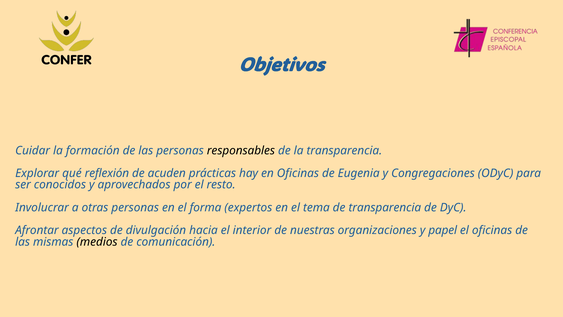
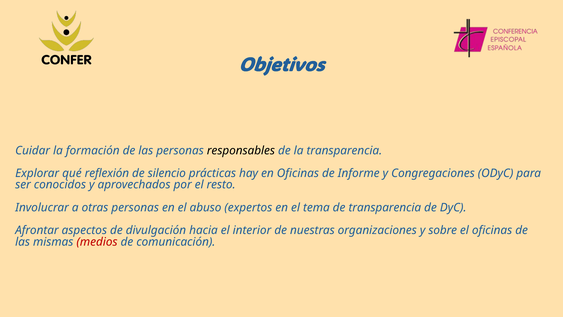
acuden: acuden -> silencio
Eugenia: Eugenia -> Informe
forma: forma -> abuso
papel: papel -> sobre
medios colour: black -> red
